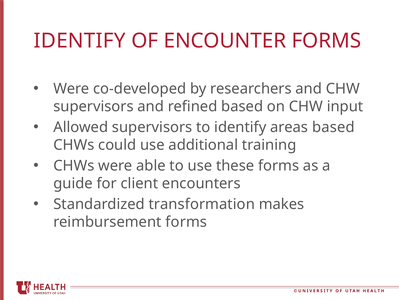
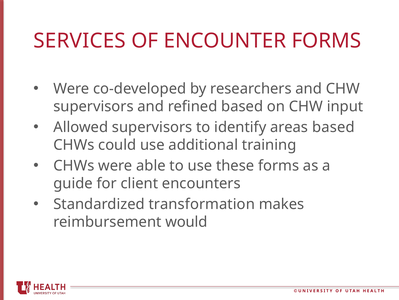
IDENTIFY at (80, 41): IDENTIFY -> SERVICES
reimbursement forms: forms -> would
